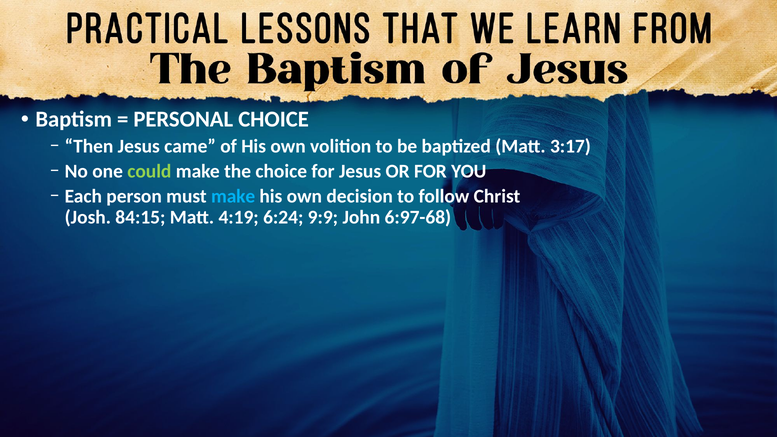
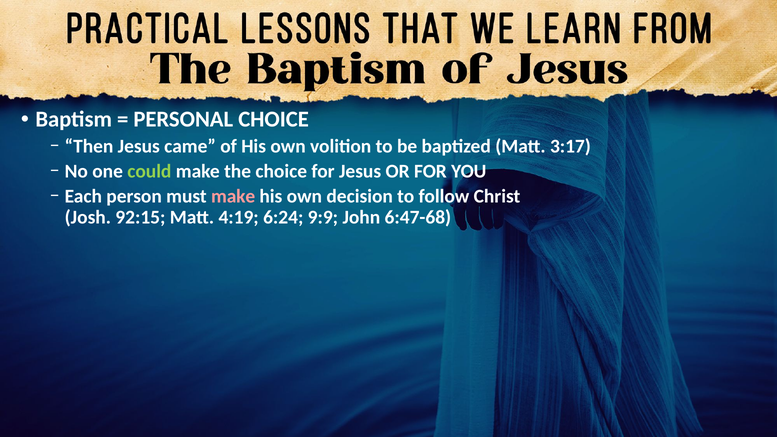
make at (233, 196) colour: light blue -> pink
84:15: 84:15 -> 92:15
6:97-68: 6:97-68 -> 6:47-68
